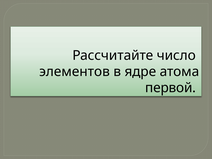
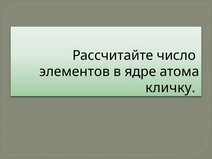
первой: первой -> кличку
